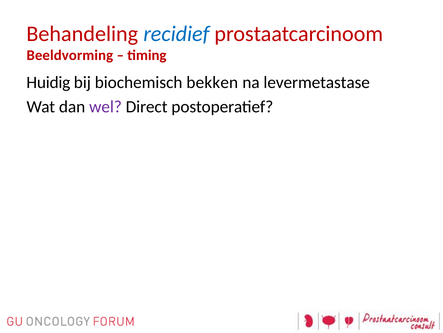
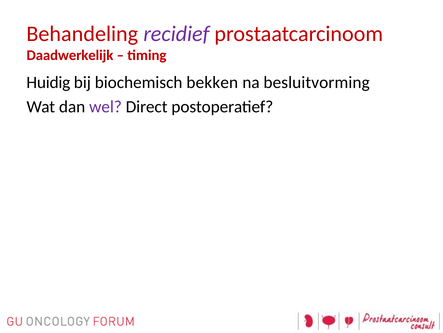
recidief colour: blue -> purple
Beeldvorming: Beeldvorming -> Daadwerkelijk
levermetastase: levermetastase -> besluitvorming
